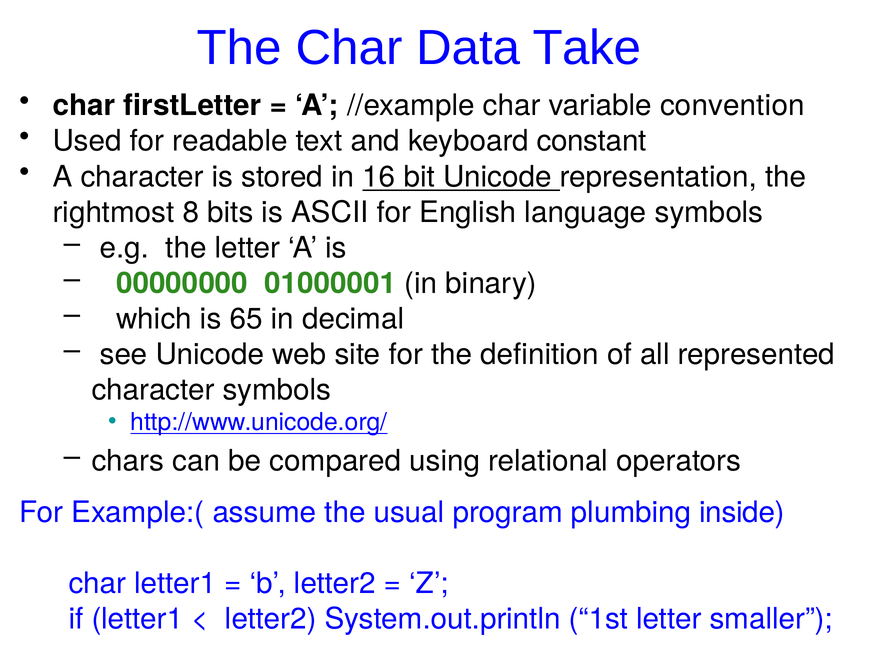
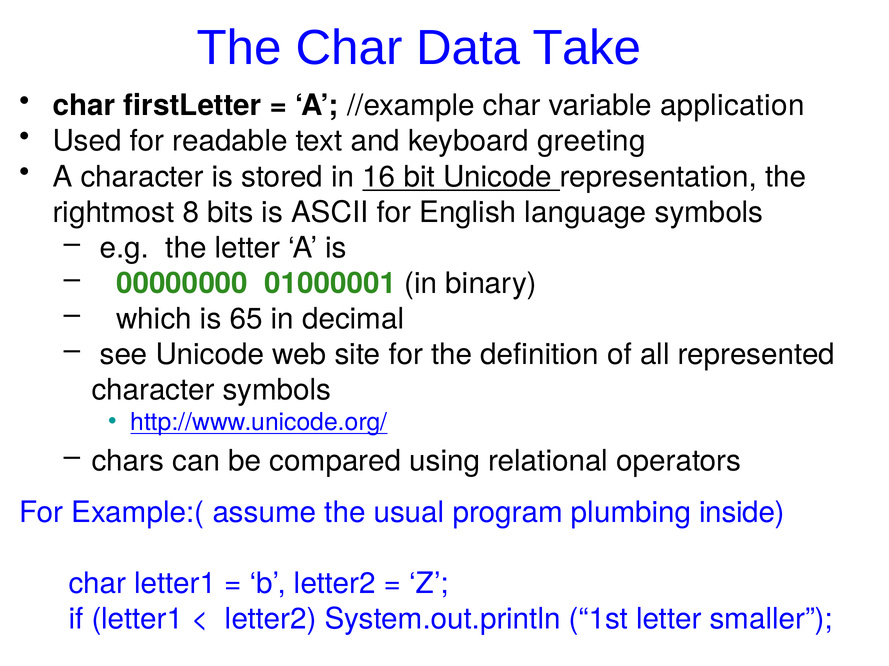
convention: convention -> application
constant: constant -> greeting
